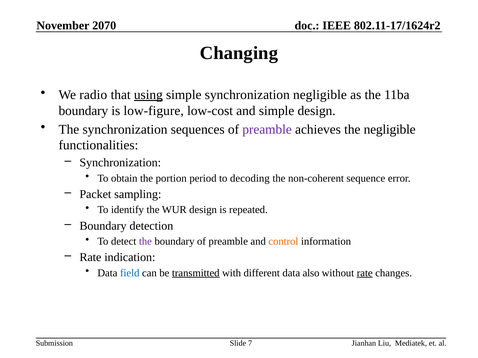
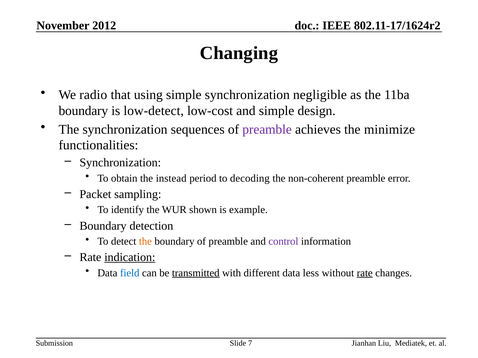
2070: 2070 -> 2012
using underline: present -> none
low-figure: low-figure -> low-detect
the negligible: negligible -> minimize
portion: portion -> instead
non-coherent sequence: sequence -> preamble
WUR design: design -> shown
repeated: repeated -> example
the at (145, 242) colour: purple -> orange
control colour: orange -> purple
indication underline: none -> present
also: also -> less
